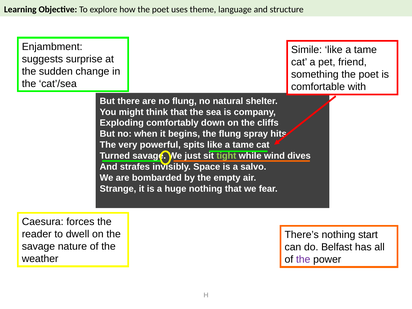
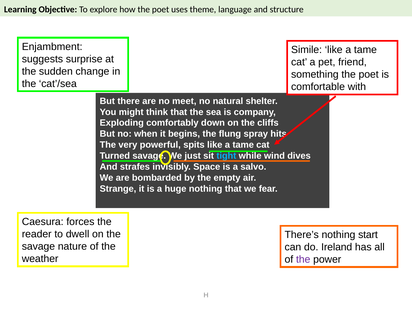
no flung: flung -> meet
tight colour: light green -> light blue
Belfast: Belfast -> Ireland
